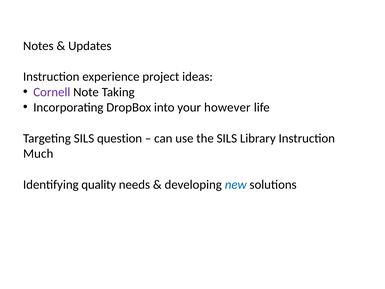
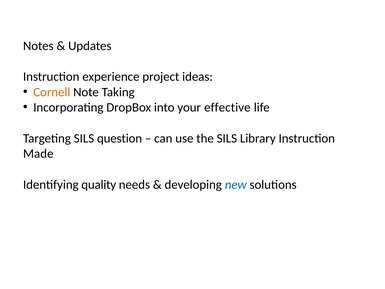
Cornell colour: purple -> orange
however: however -> effective
Much: Much -> Made
